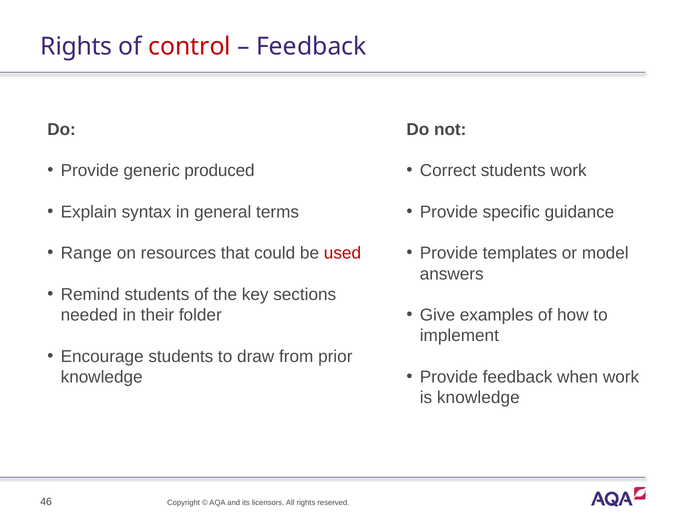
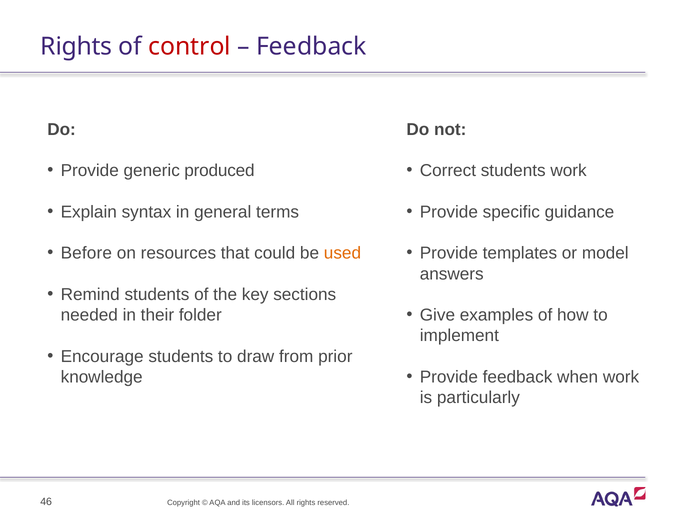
Range: Range -> Before
used colour: red -> orange
is knowledge: knowledge -> particularly
